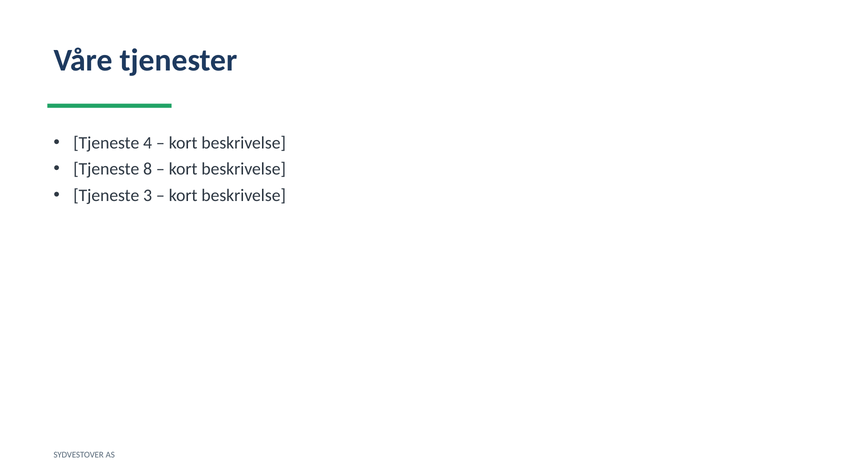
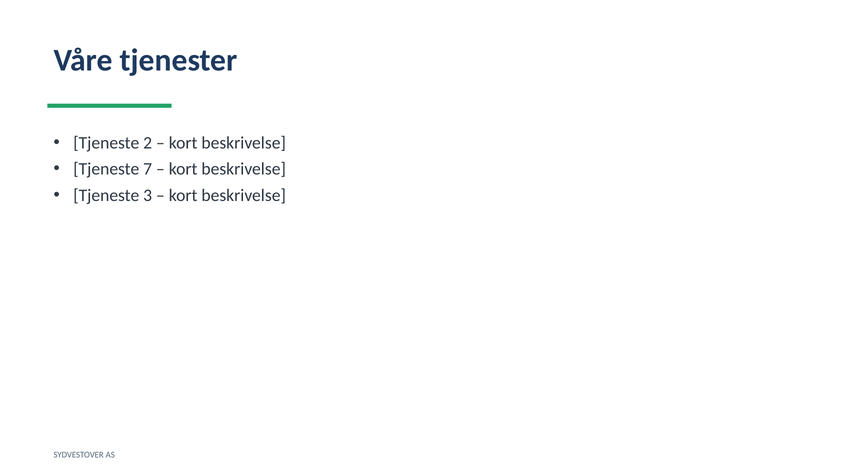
4: 4 -> 2
8: 8 -> 7
